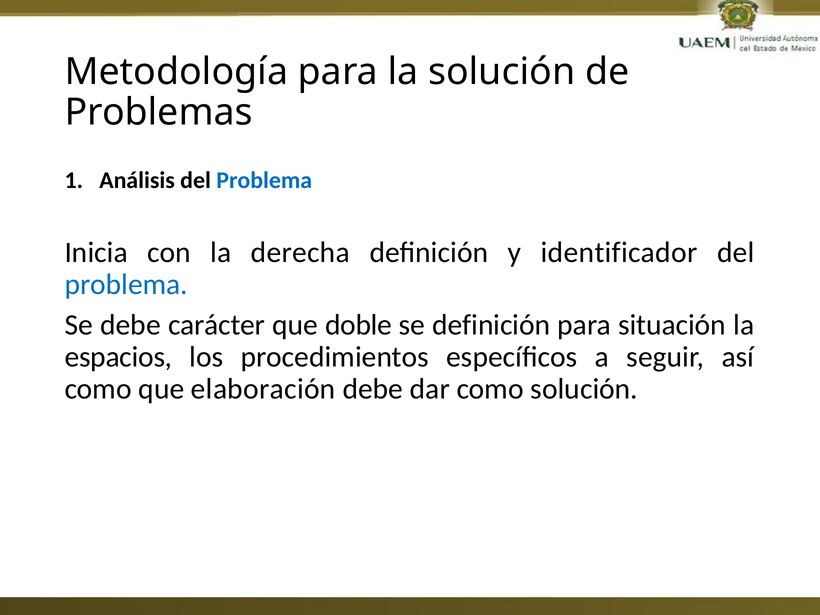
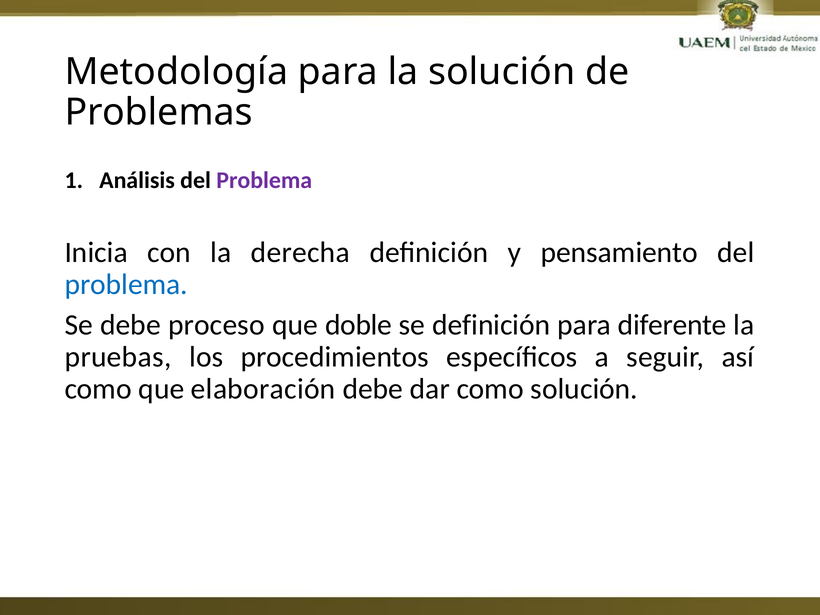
Problema at (264, 181) colour: blue -> purple
identificador: identificador -> pensamiento
carácter: carácter -> proceso
situación: situación -> diferente
espacios: espacios -> pruebas
